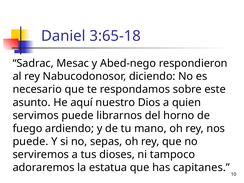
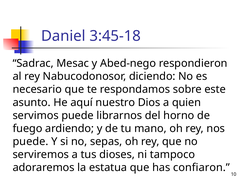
3:65-18: 3:65-18 -> 3:45-18
capitanes: capitanes -> confiaron
